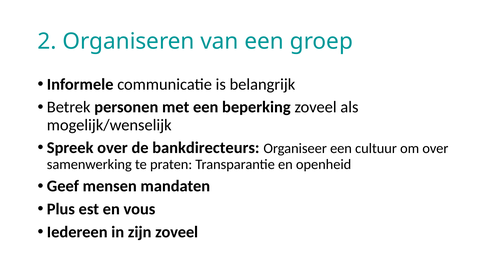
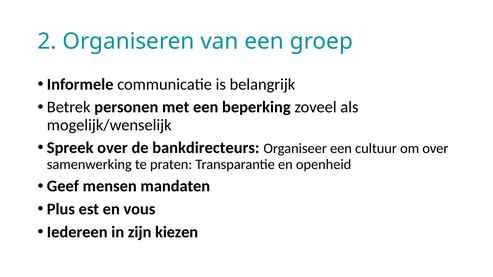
zijn zoveel: zoveel -> kiezen
